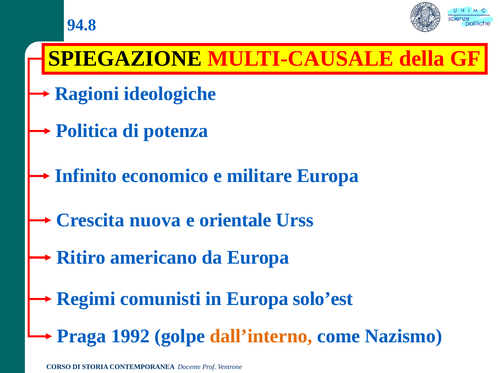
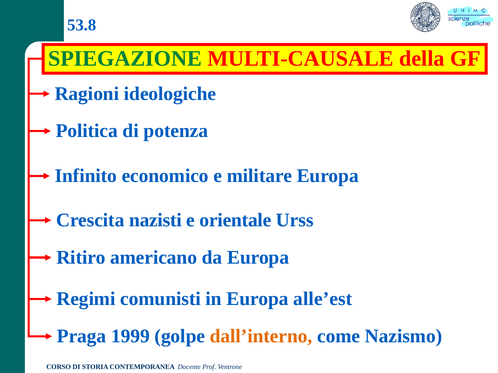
94.8: 94.8 -> 53.8
SPIEGAZIONE colour: black -> green
nuova: nuova -> nazisti
solo’est: solo’est -> alle’est
1992: 1992 -> 1999
